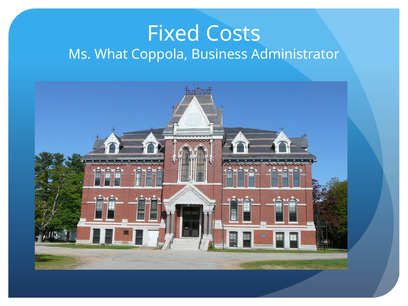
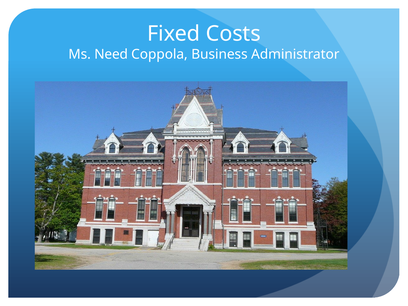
What: What -> Need
